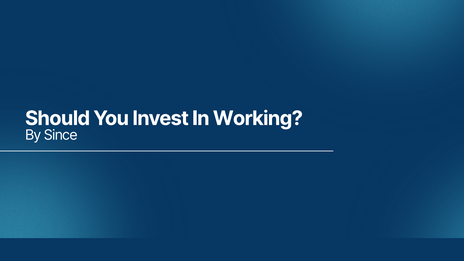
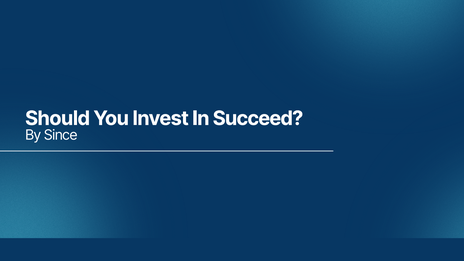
Working: Working -> Succeed
